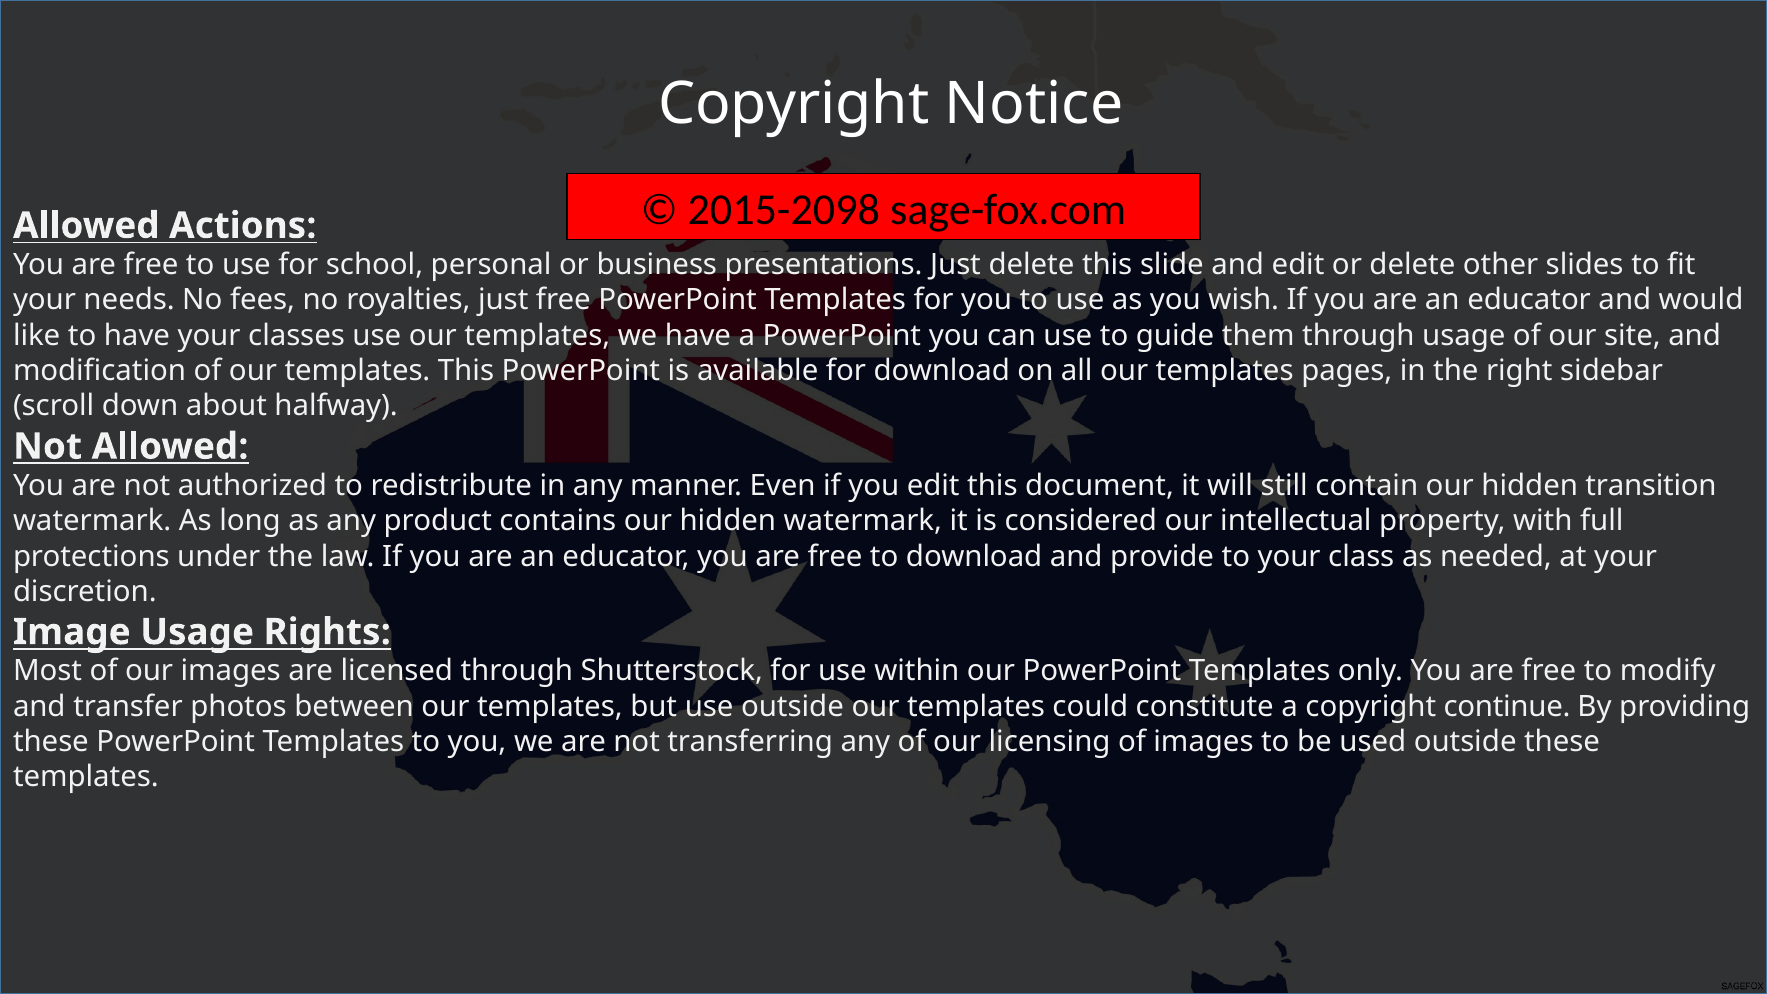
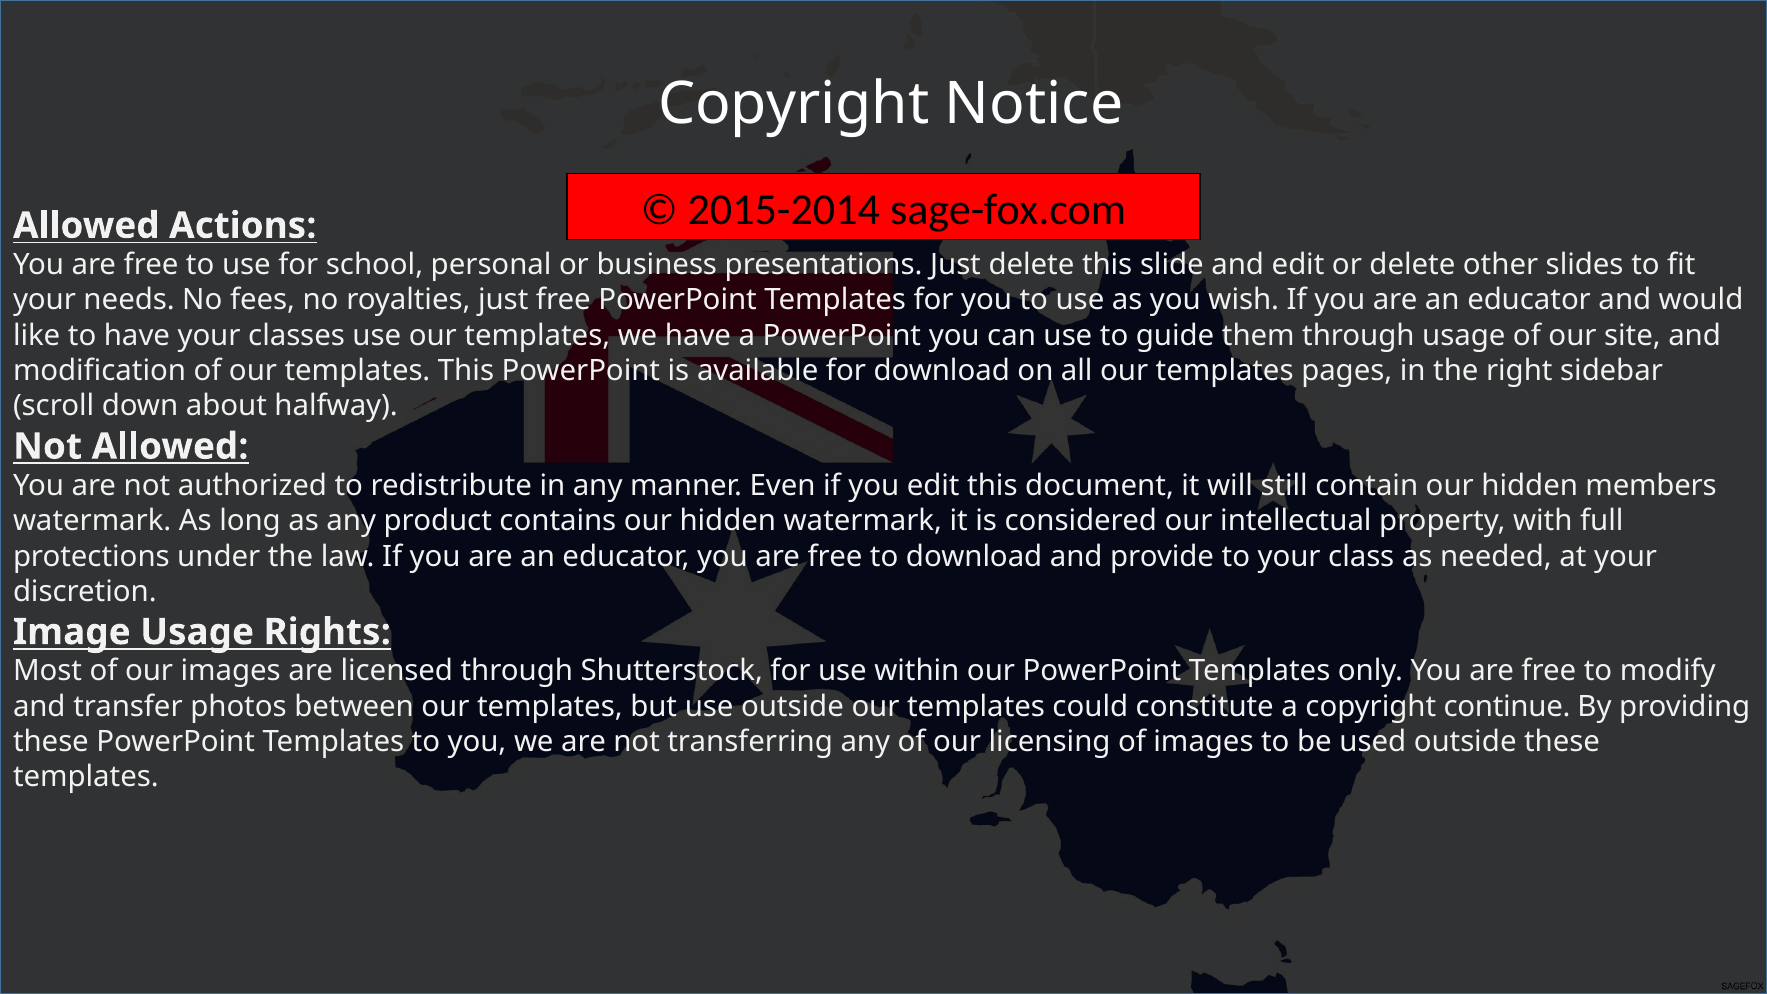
2015-2098: 2015-2098 -> 2015-2014
transition: transition -> members
